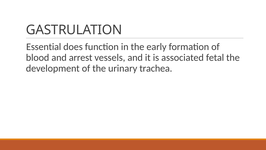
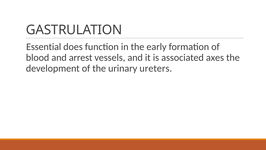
fetal: fetal -> axes
trachea: trachea -> ureters
